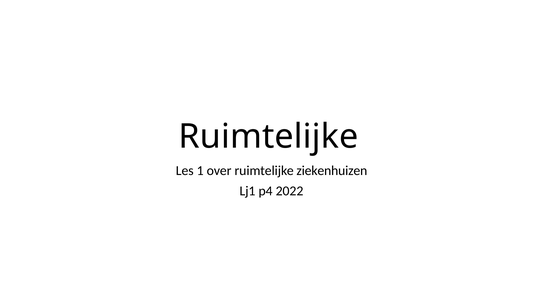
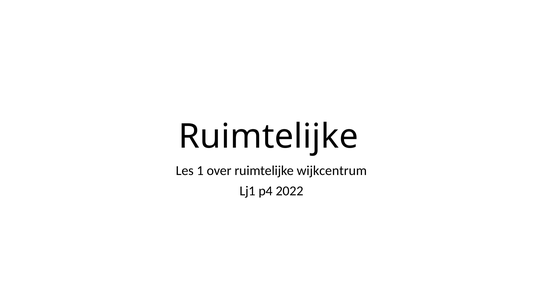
ziekenhuizen: ziekenhuizen -> wijkcentrum
